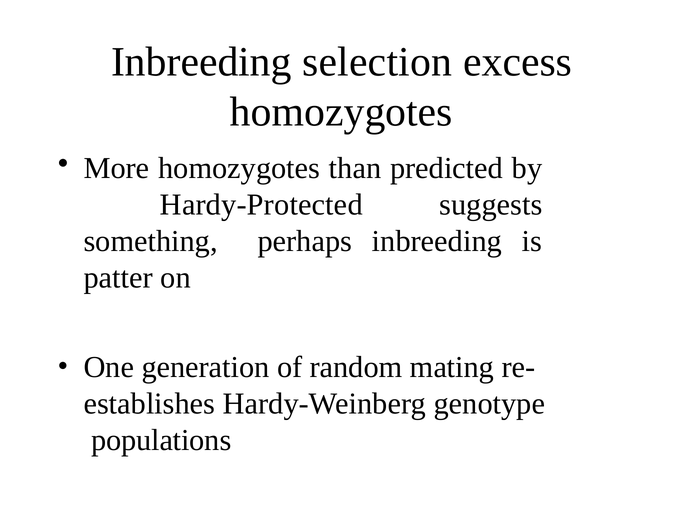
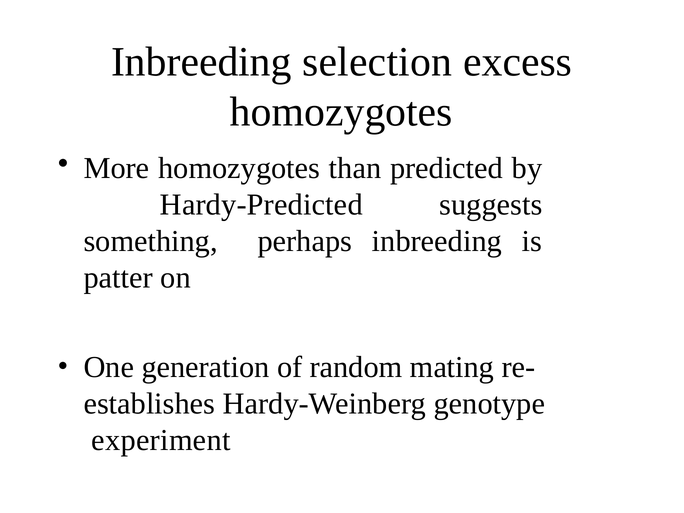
Hardy-Protected: Hardy-Protected -> Hardy-Predicted
populations: populations -> experiment
